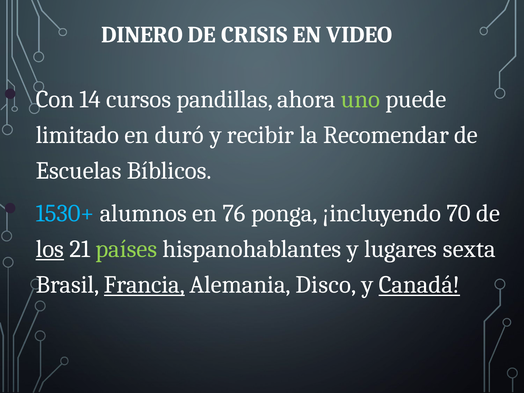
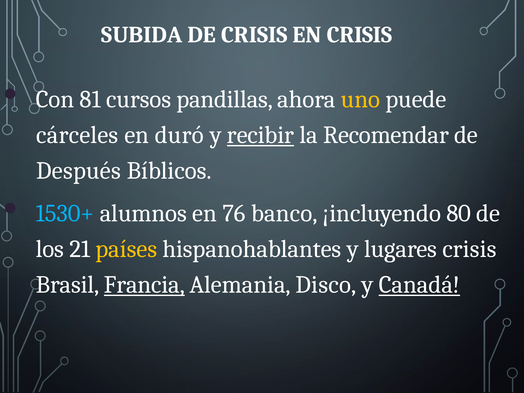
DINERO: DINERO -> SUBIDA
EN VIDEO: VIDEO -> CRISIS
14: 14 -> 81
uno colour: light green -> yellow
limitado: limitado -> cárceles
recibir underline: none -> present
Escuelas: Escuelas -> Después
ponga: ponga -> banco
70: 70 -> 80
los underline: present -> none
países colour: light green -> yellow
lugares sexta: sexta -> crisis
